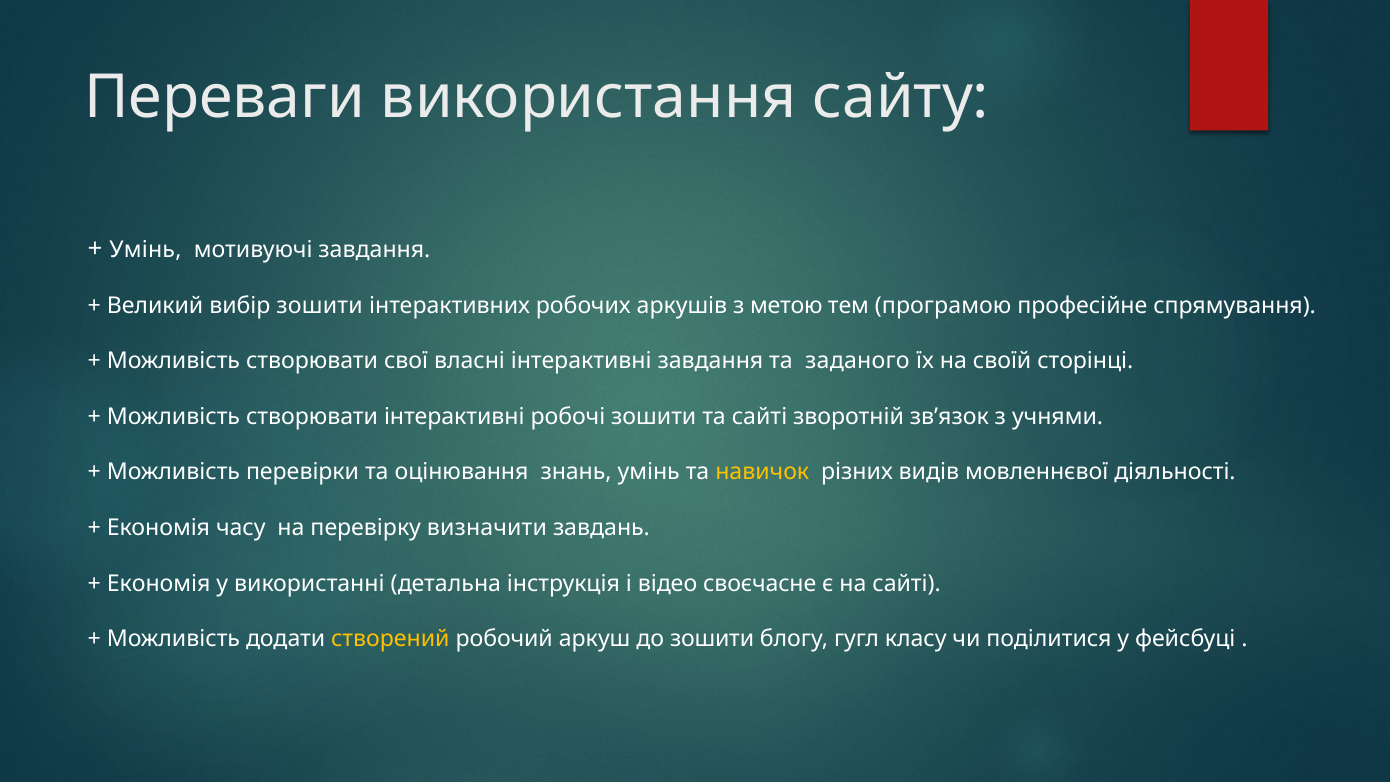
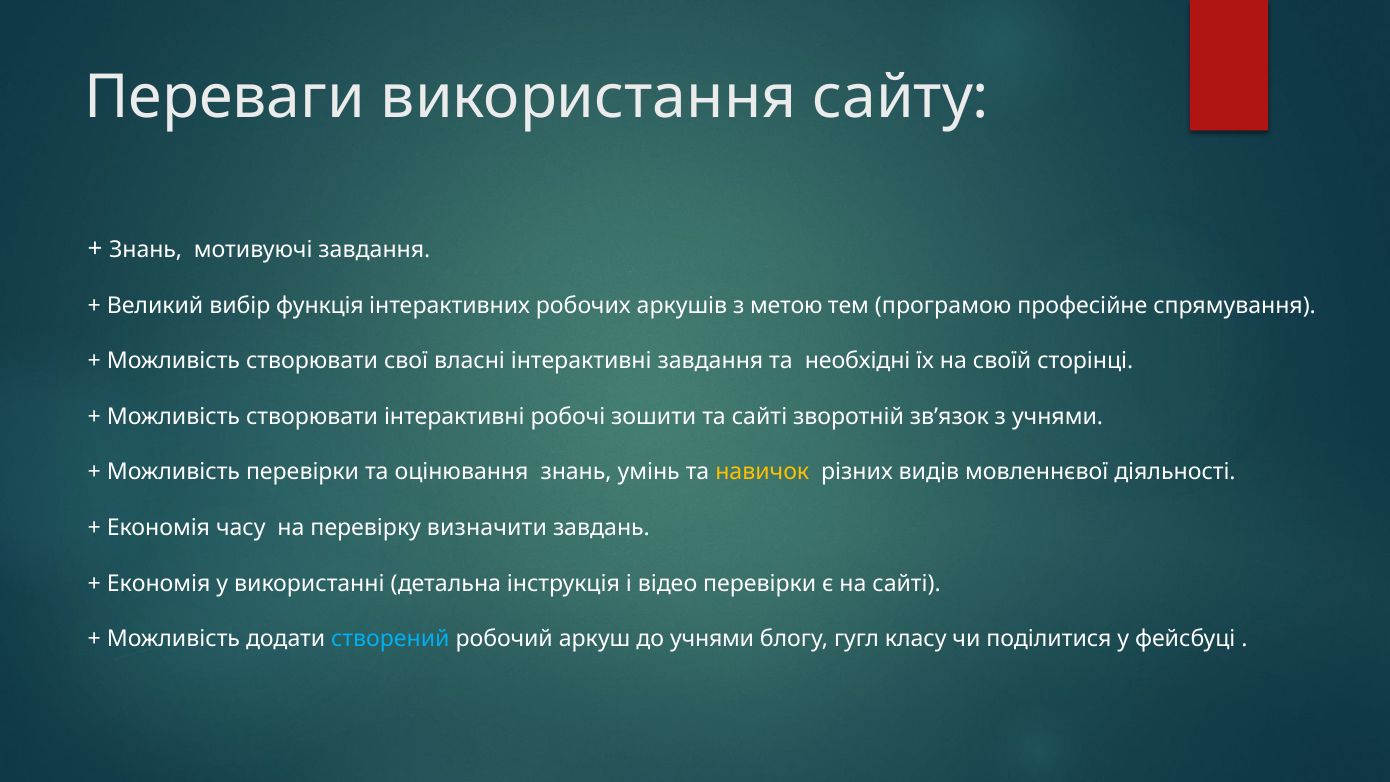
Умінь at (145, 249): Умінь -> Знань
вибір зошити: зошити -> функція
заданого: заданого -> необхідні
відео своєчасне: своєчасне -> перевірки
створений colour: yellow -> light blue
до зошити: зошити -> учнями
